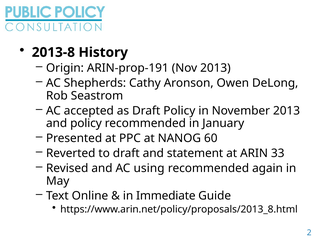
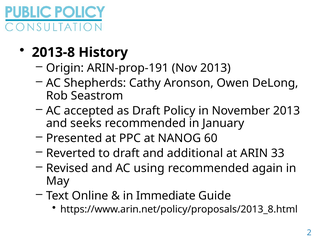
and policy: policy -> seeks
statement: statement -> additional
